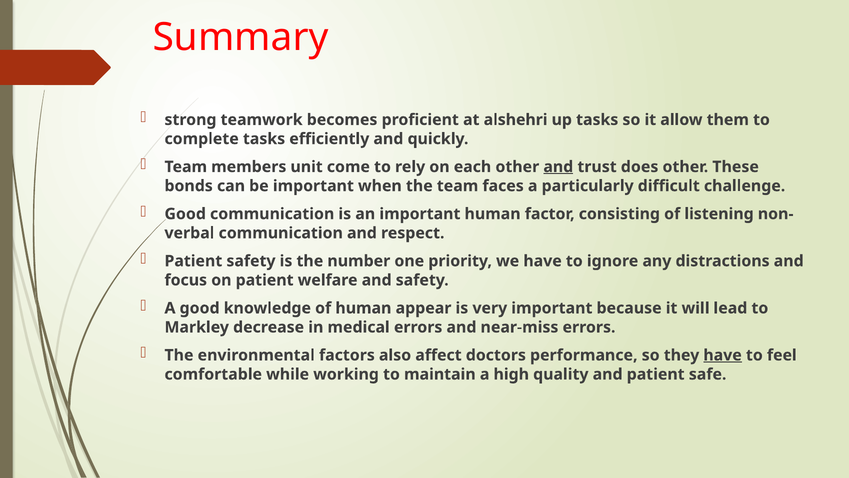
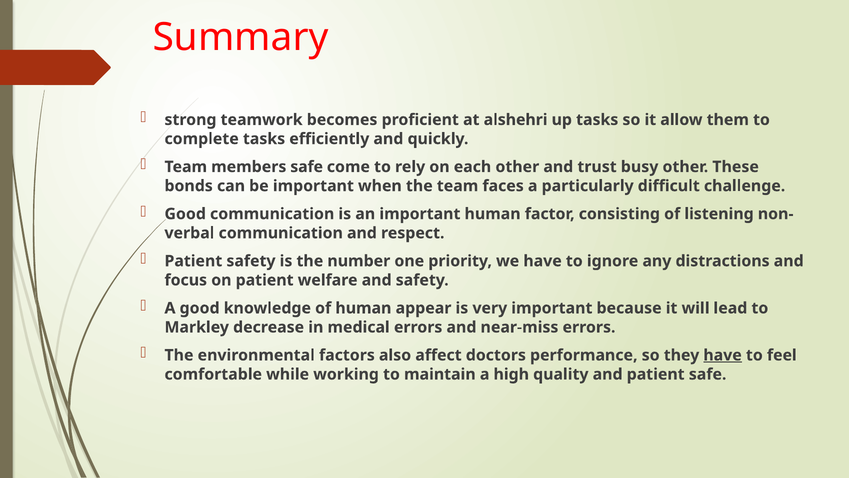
members unit: unit -> safe
and at (558, 167) underline: present -> none
does: does -> busy
